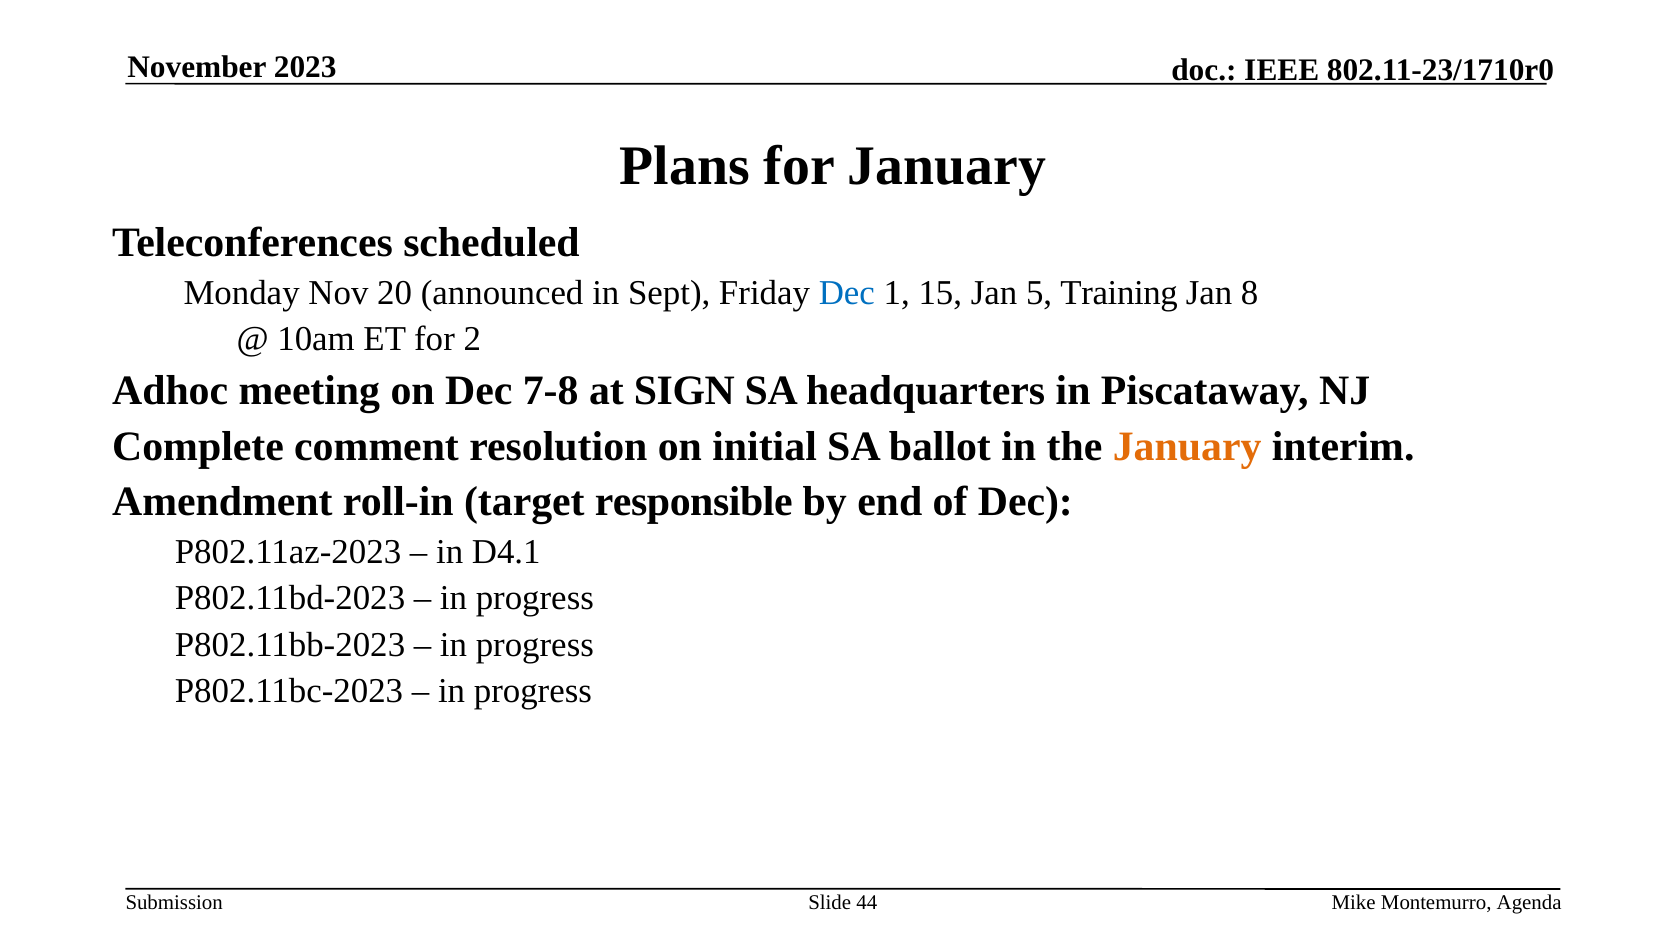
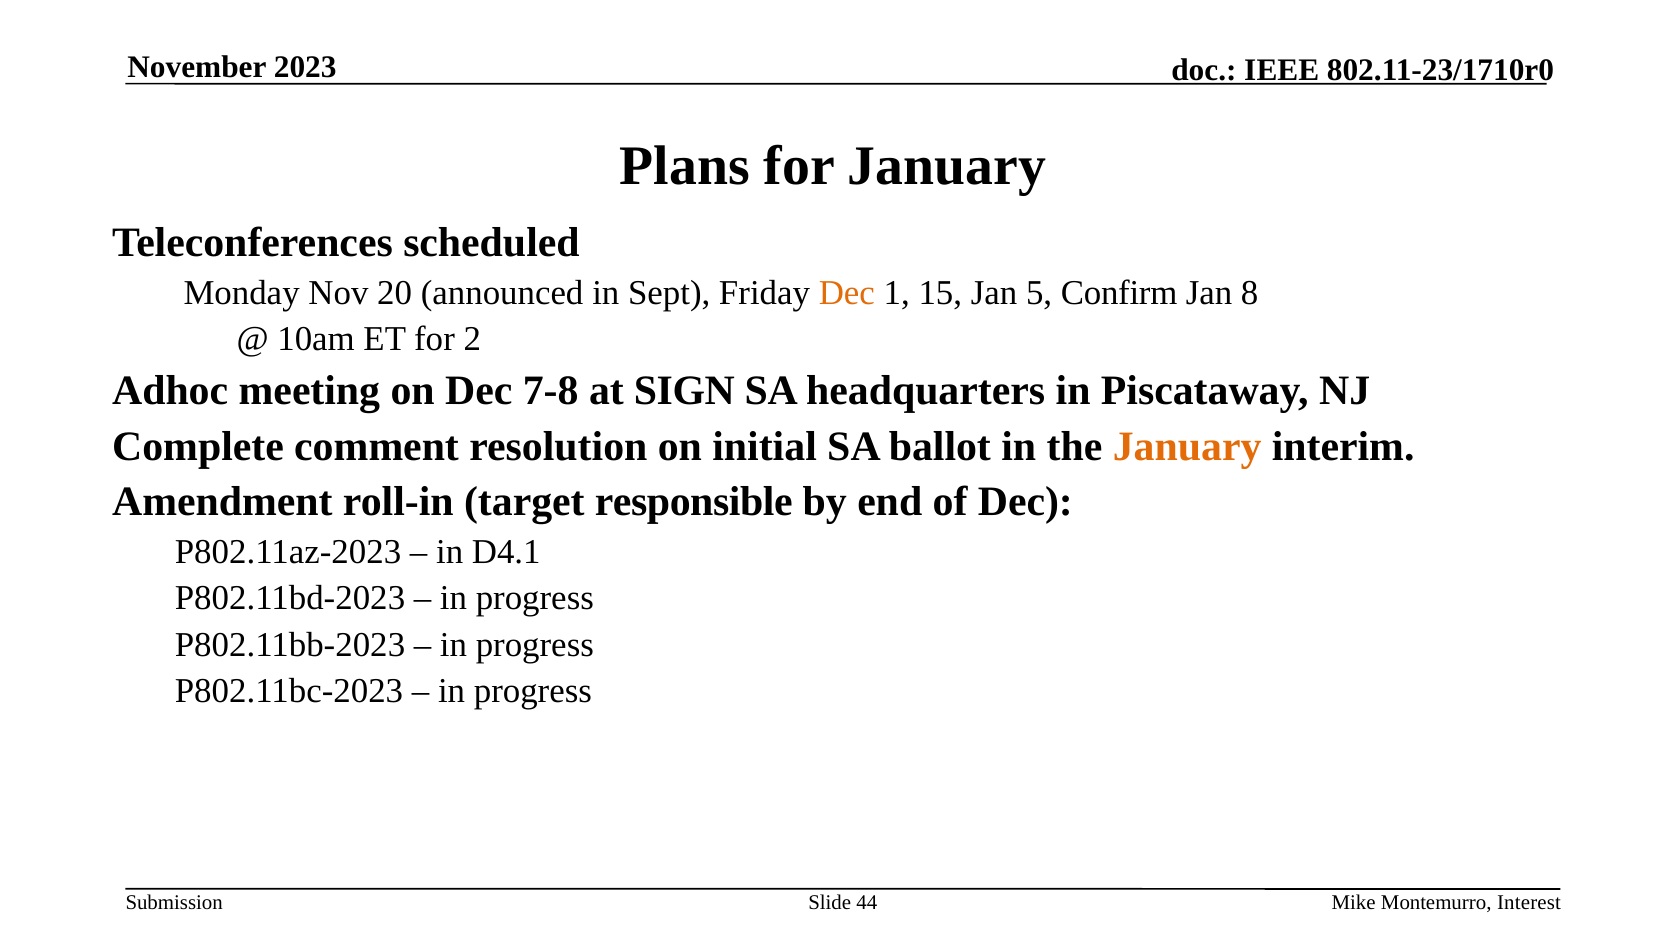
Dec at (847, 292) colour: blue -> orange
Training: Training -> Confirm
Agenda: Agenda -> Interest
